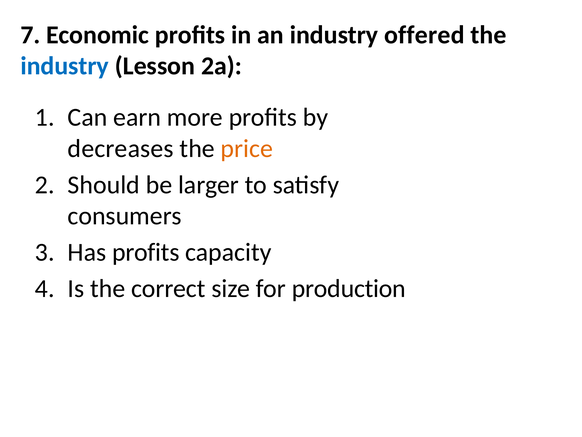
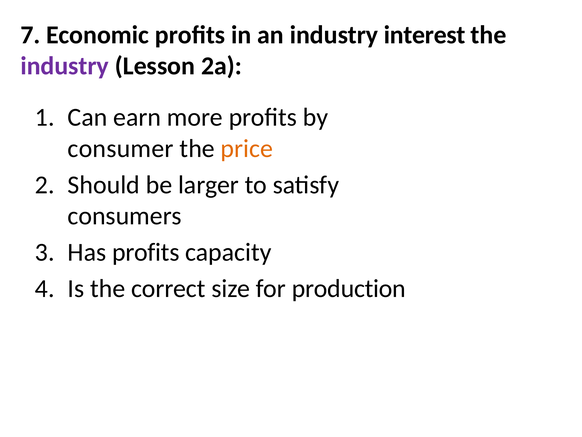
offered: offered -> interest
industry at (65, 66) colour: blue -> purple
decreases: decreases -> consumer
